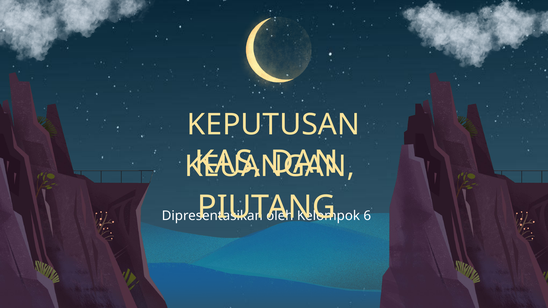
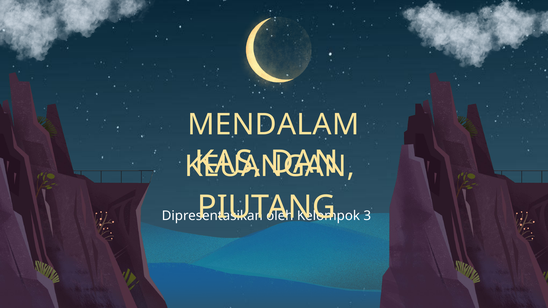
KEPUTUSAN: KEPUTUSAN -> MENDALAM
6: 6 -> 3
